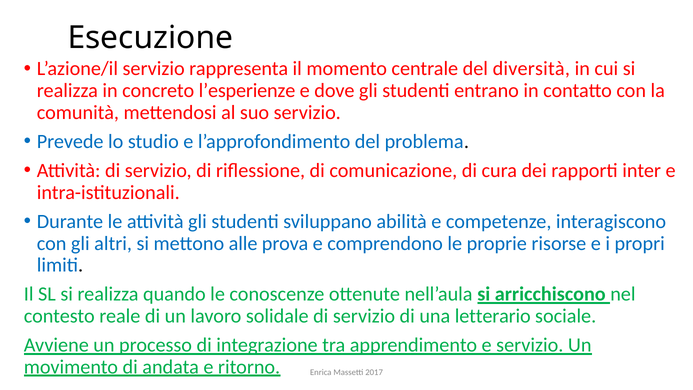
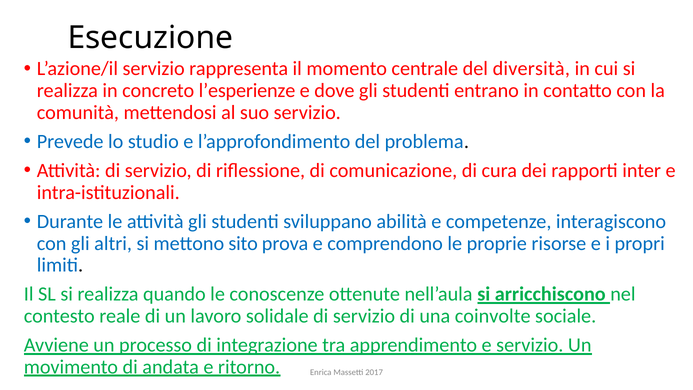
alle: alle -> sito
letterario: letterario -> coinvolte
